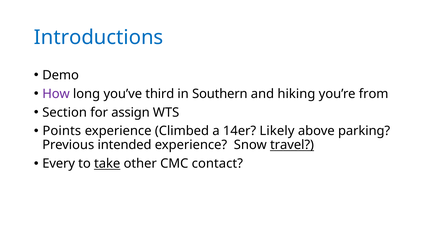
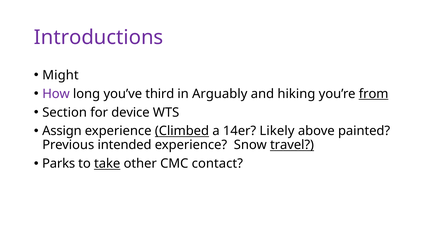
Introductions colour: blue -> purple
Demo: Demo -> Might
Southern: Southern -> Arguably
from underline: none -> present
assign: assign -> device
Points: Points -> Assign
Climbed underline: none -> present
parking: parking -> painted
Every: Every -> Parks
